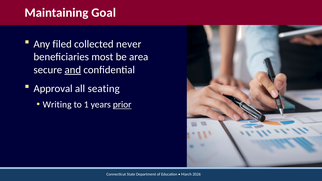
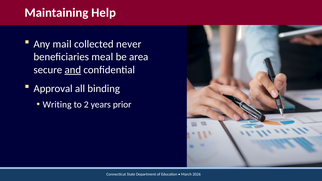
Goal: Goal -> Help
filed: filed -> mail
most: most -> meal
seating: seating -> binding
1: 1 -> 2
prior underline: present -> none
